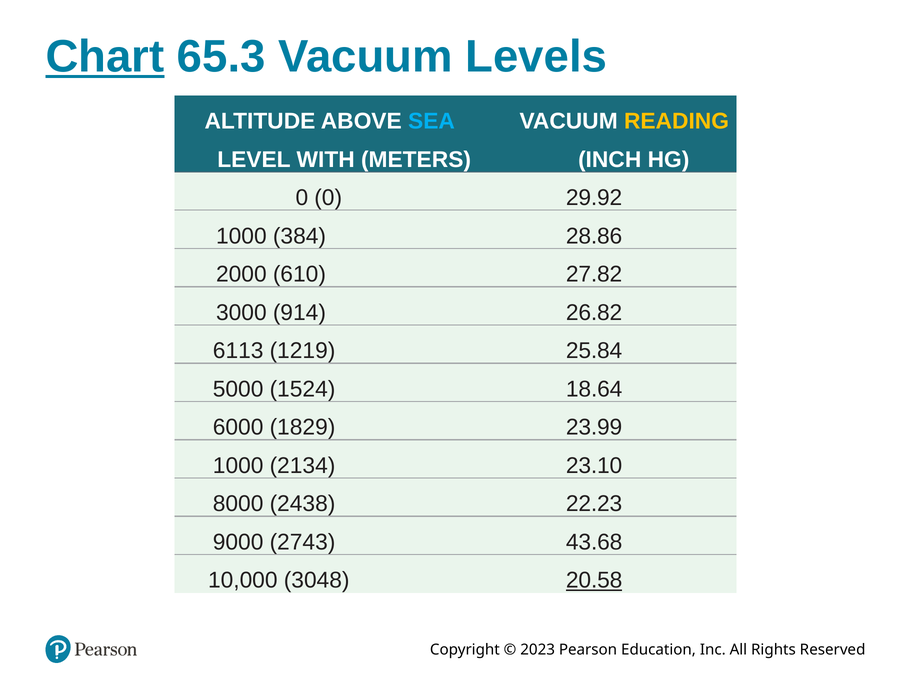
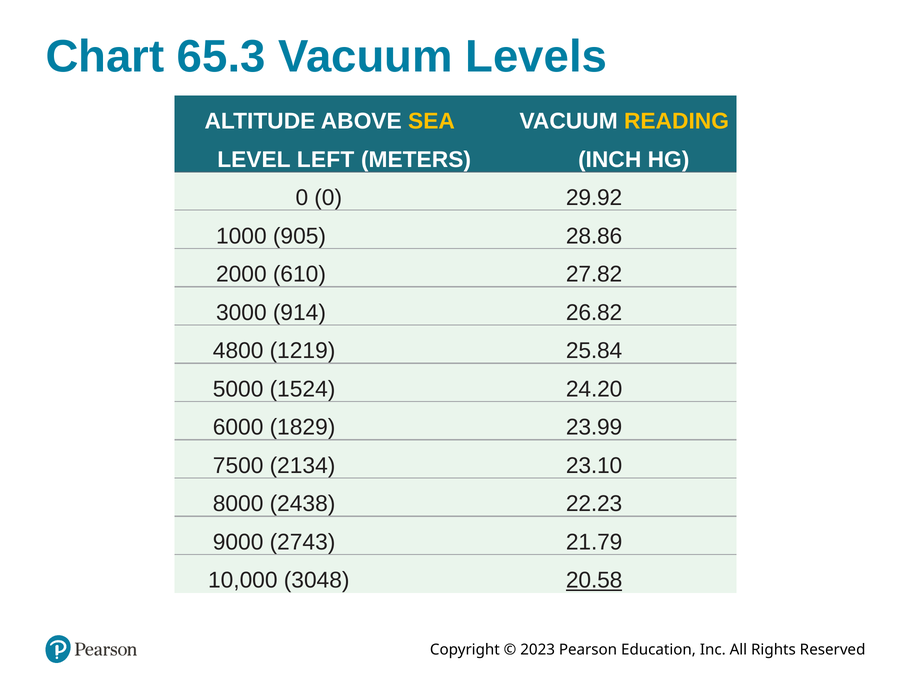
Chart underline: present -> none
SEA colour: light blue -> yellow
WITH: WITH -> LEFT
384: 384 -> 905
6113: 6113 -> 4800
18.64: 18.64 -> 24.20
1000 at (238, 466): 1000 -> 7500
43.68: 43.68 -> 21.79
